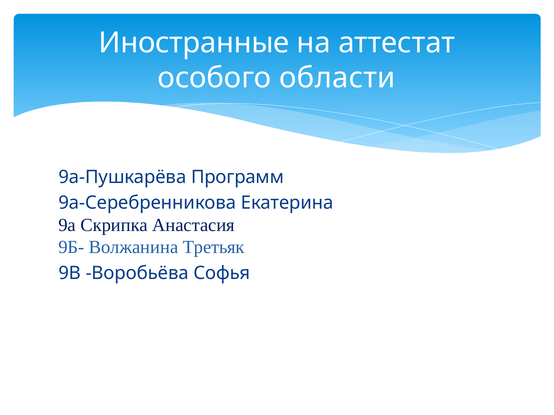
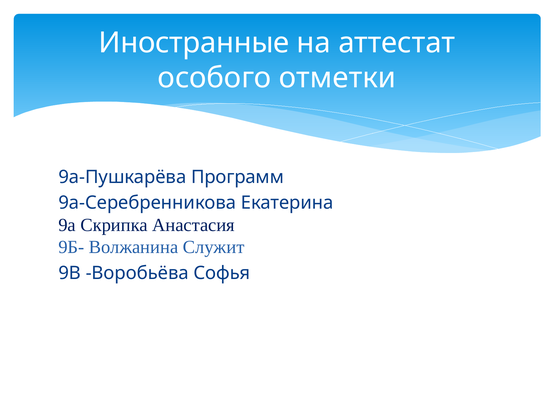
области: области -> отметки
Третьяк: Третьяк -> Служит
